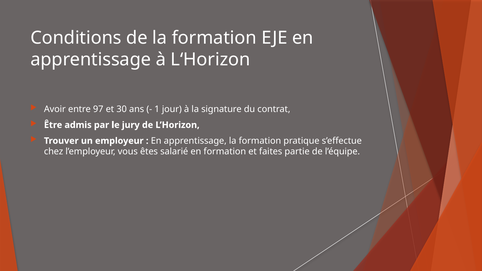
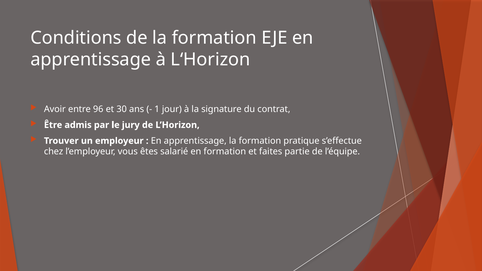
97: 97 -> 96
